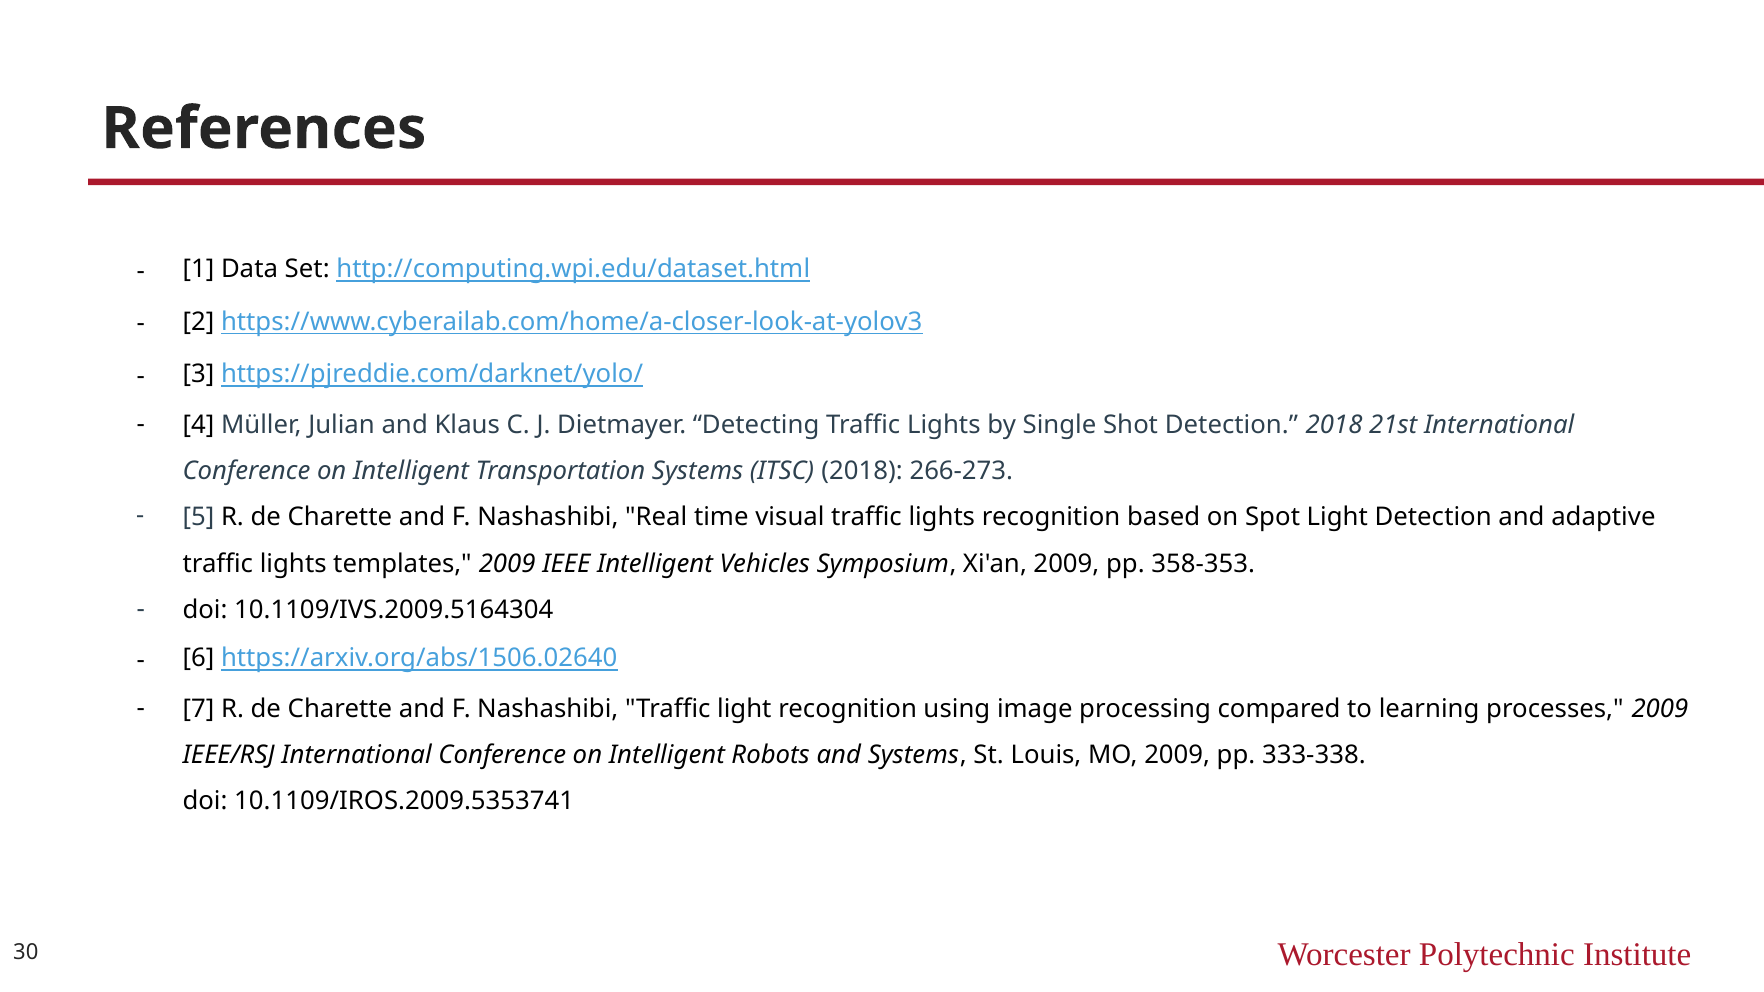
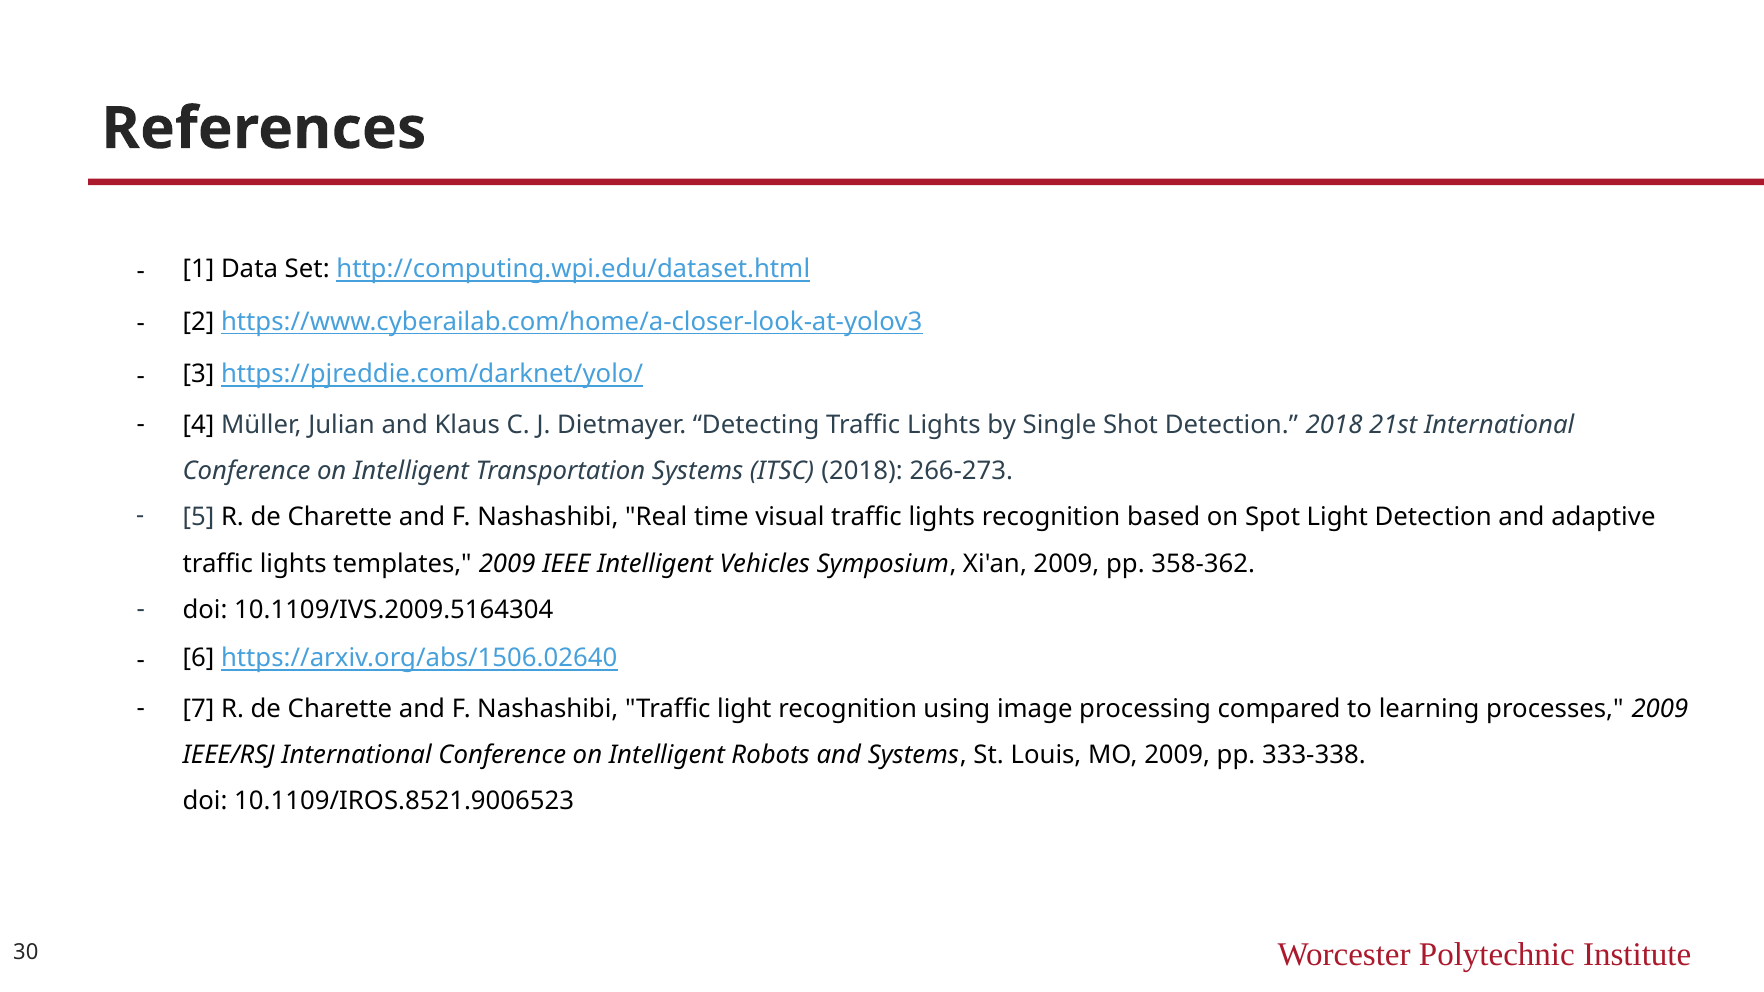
358-353: 358-353 -> 358-362
10.1109/IROS.2009.5353741: 10.1109/IROS.2009.5353741 -> 10.1109/IROS.8521.9006523
